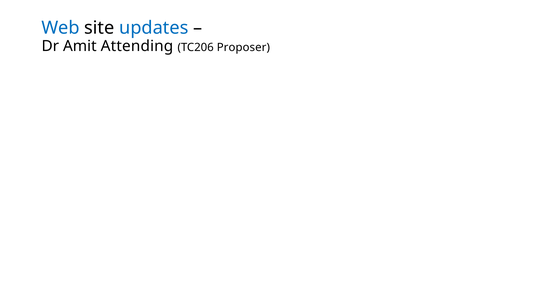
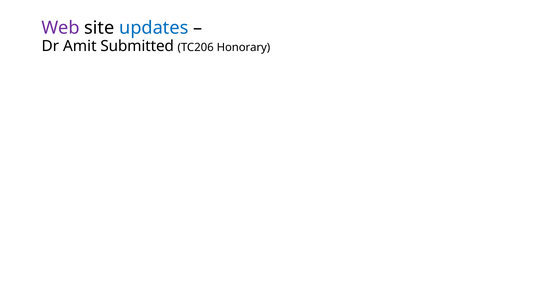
Web colour: blue -> purple
Attending: Attending -> Submitted
Proposer: Proposer -> Honorary
